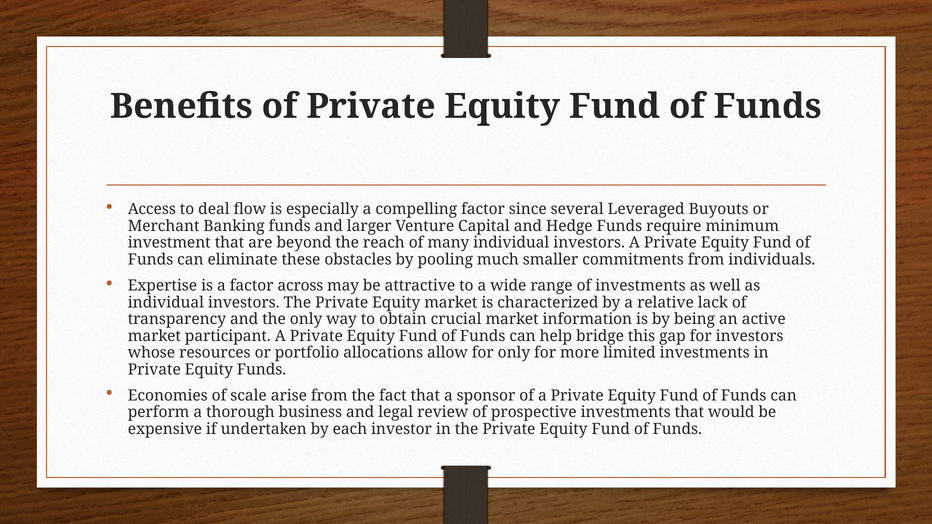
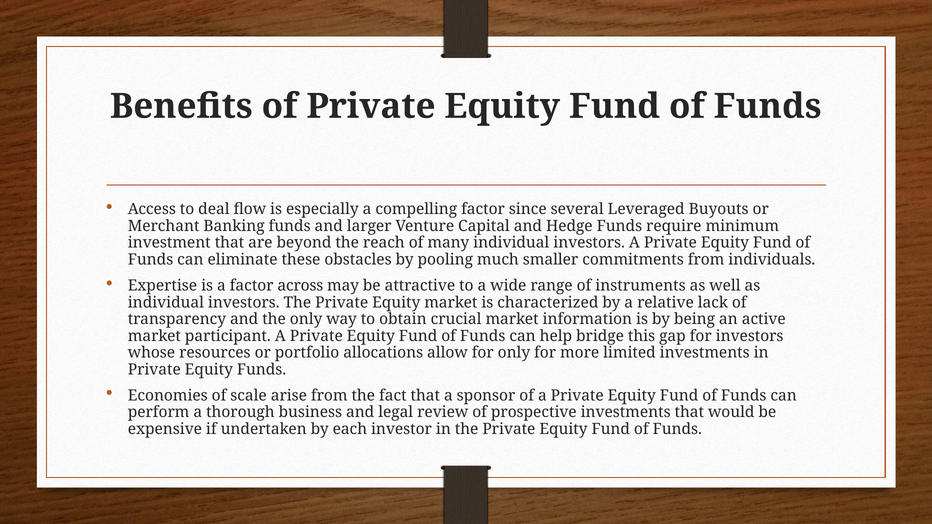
of investments: investments -> instruments
